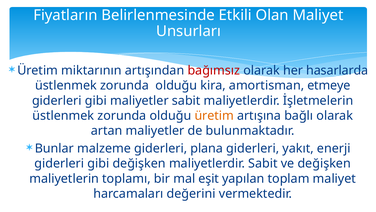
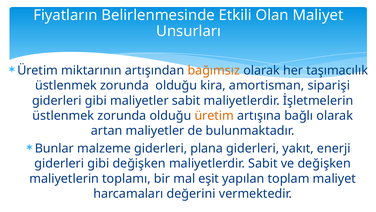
bağımsız colour: red -> orange
hasarlarda: hasarlarda -> taşımacılık
etmeye: etmeye -> siparişi
